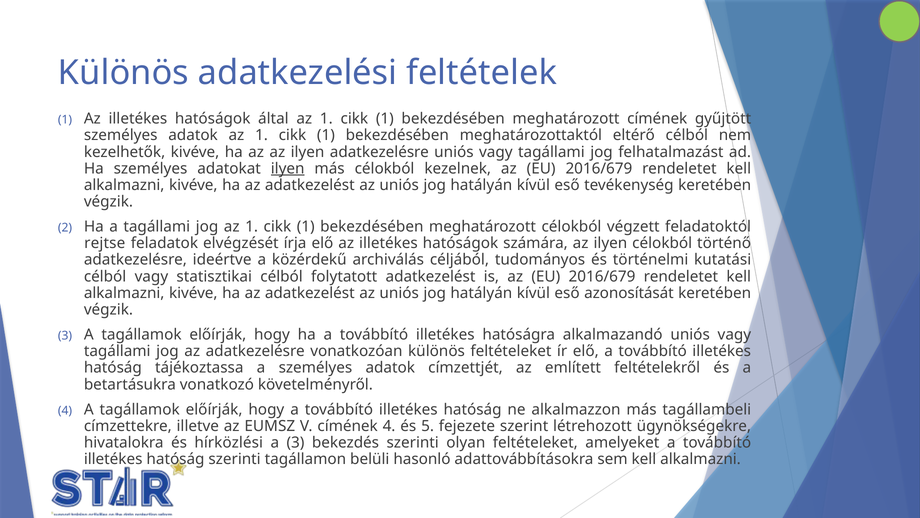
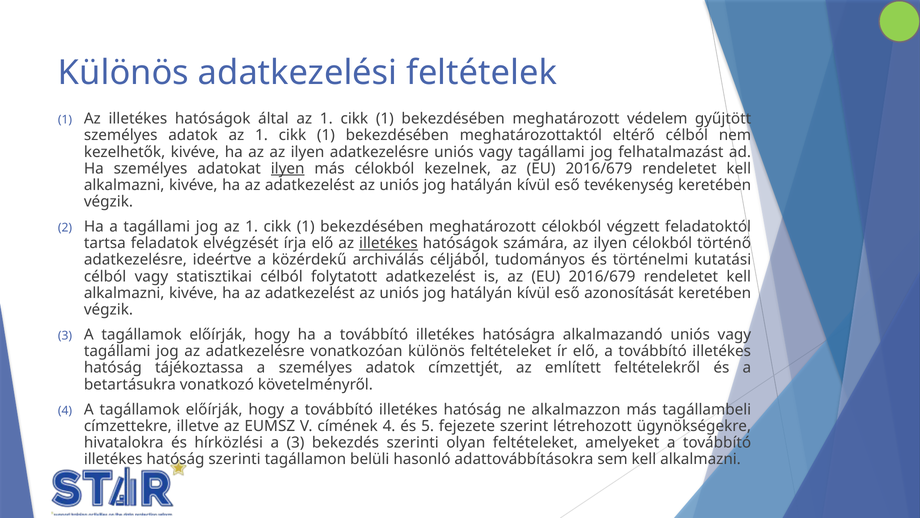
meghatározott címének: címének -> védelem
rejtse: rejtse -> tartsa
illetékes at (388, 243) underline: none -> present
